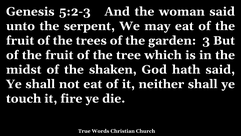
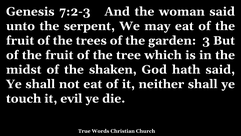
5:2-3: 5:2-3 -> 7:2-3
fire: fire -> evil
